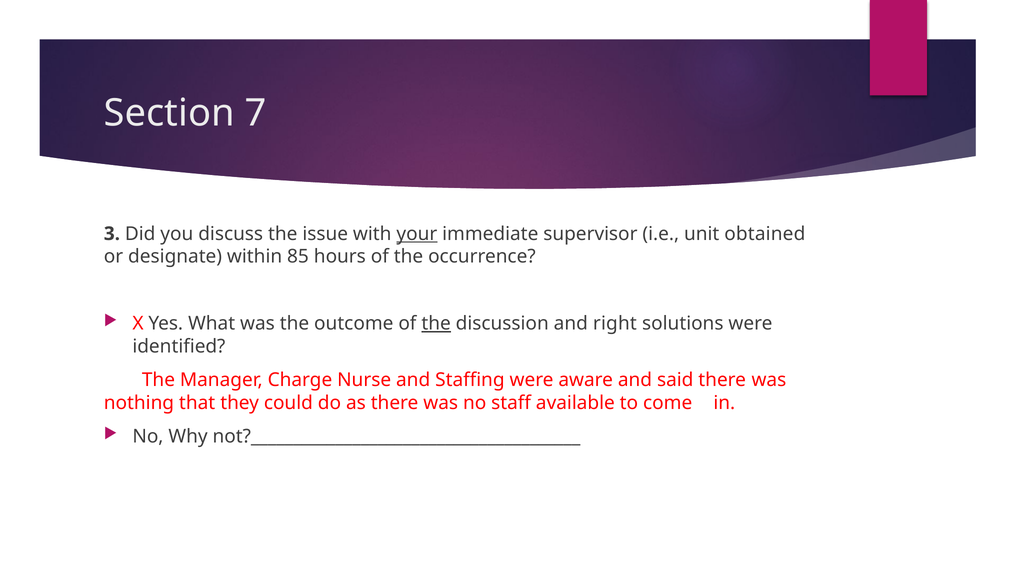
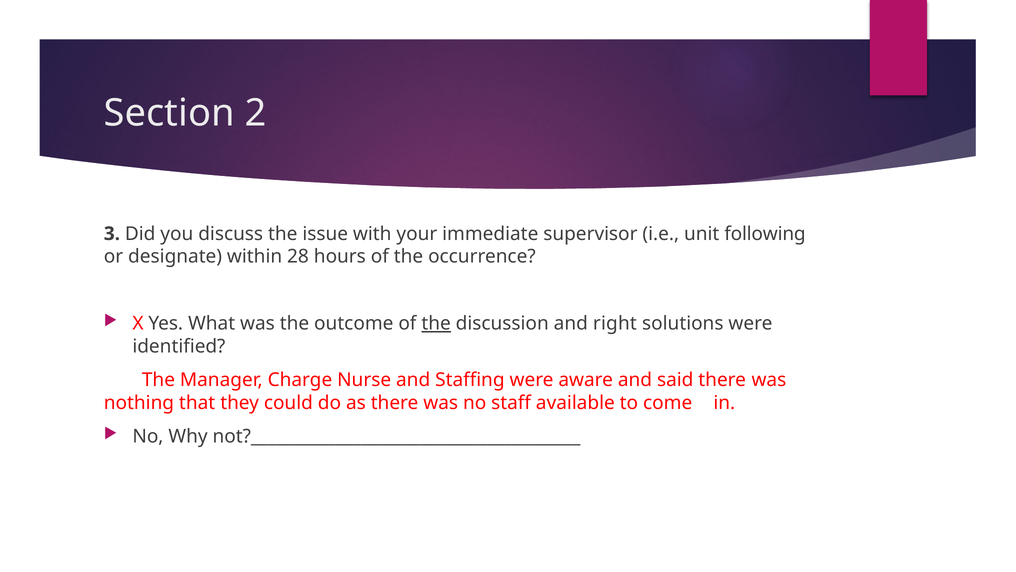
7: 7 -> 2
your underline: present -> none
obtained: obtained -> following
85: 85 -> 28
